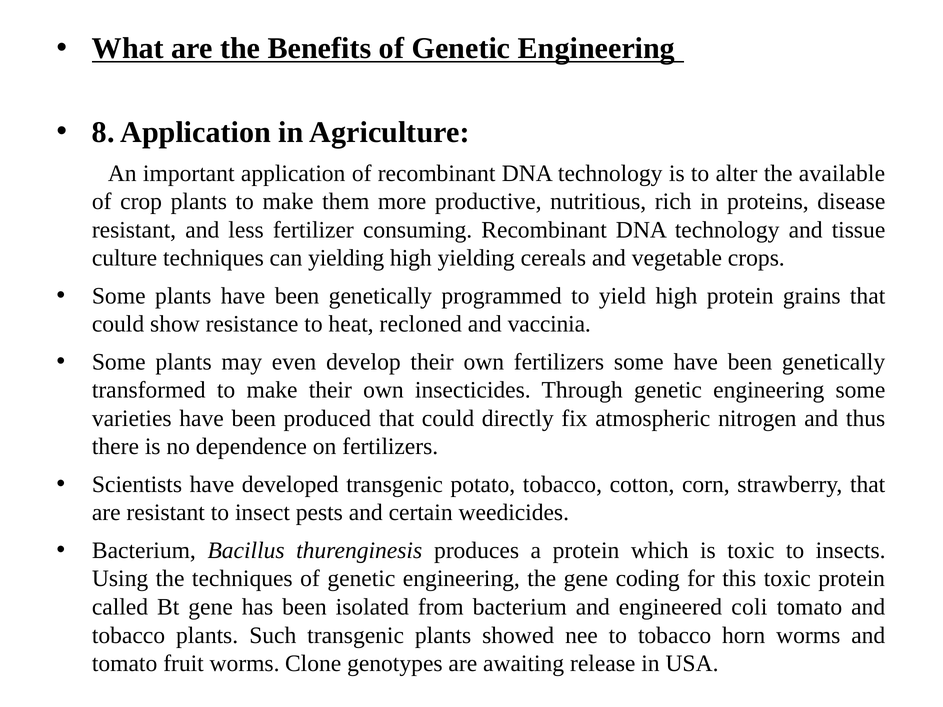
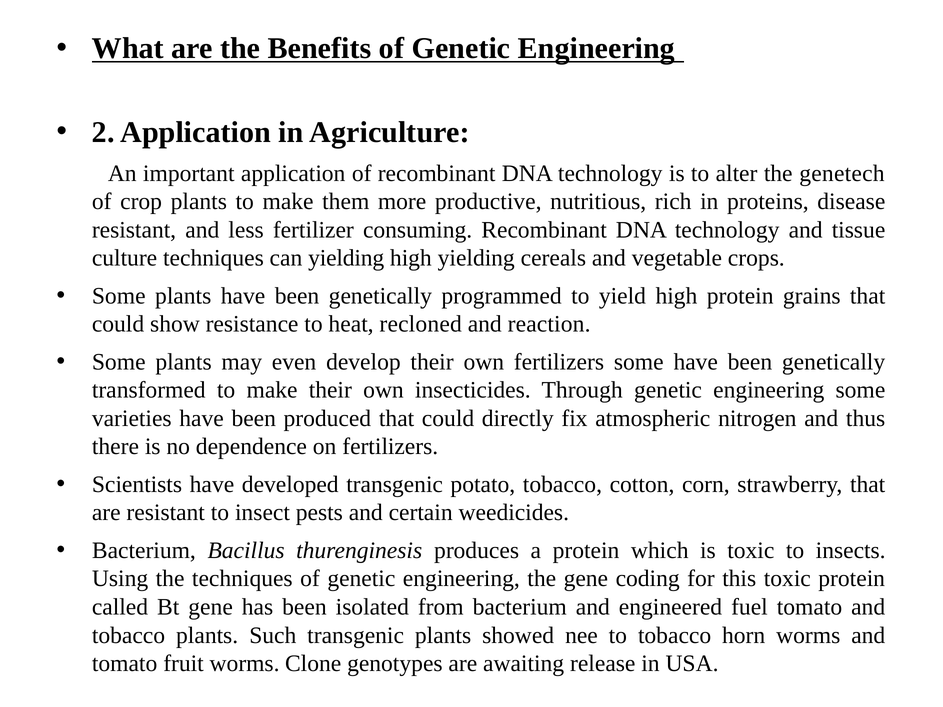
8: 8 -> 2
available: available -> genetech
vaccinia: vaccinia -> reaction
coli: coli -> fuel
